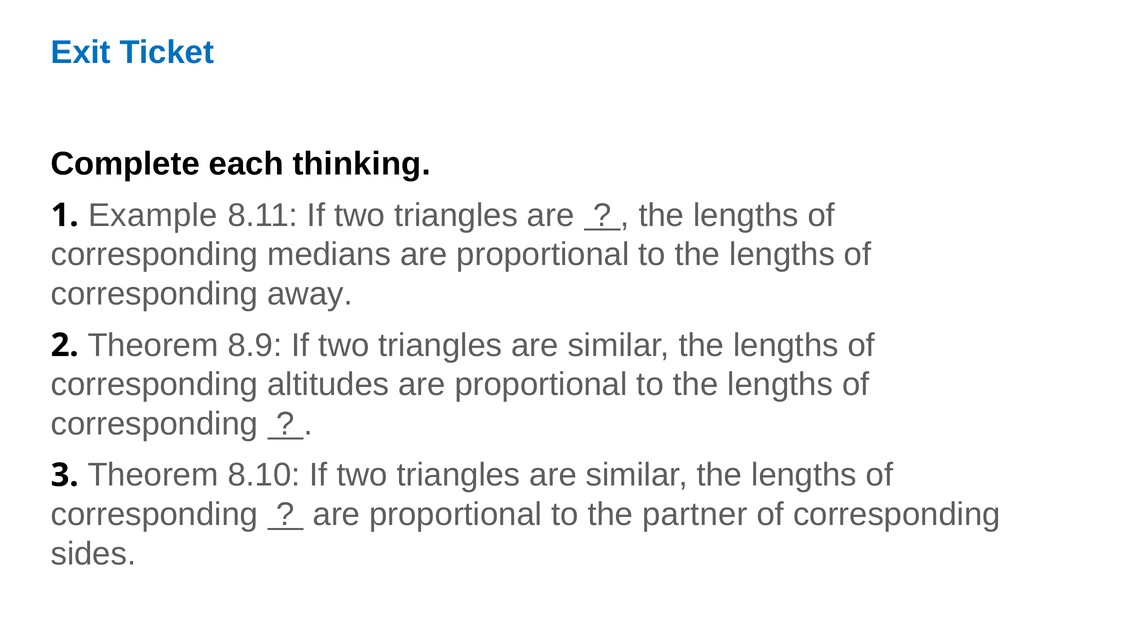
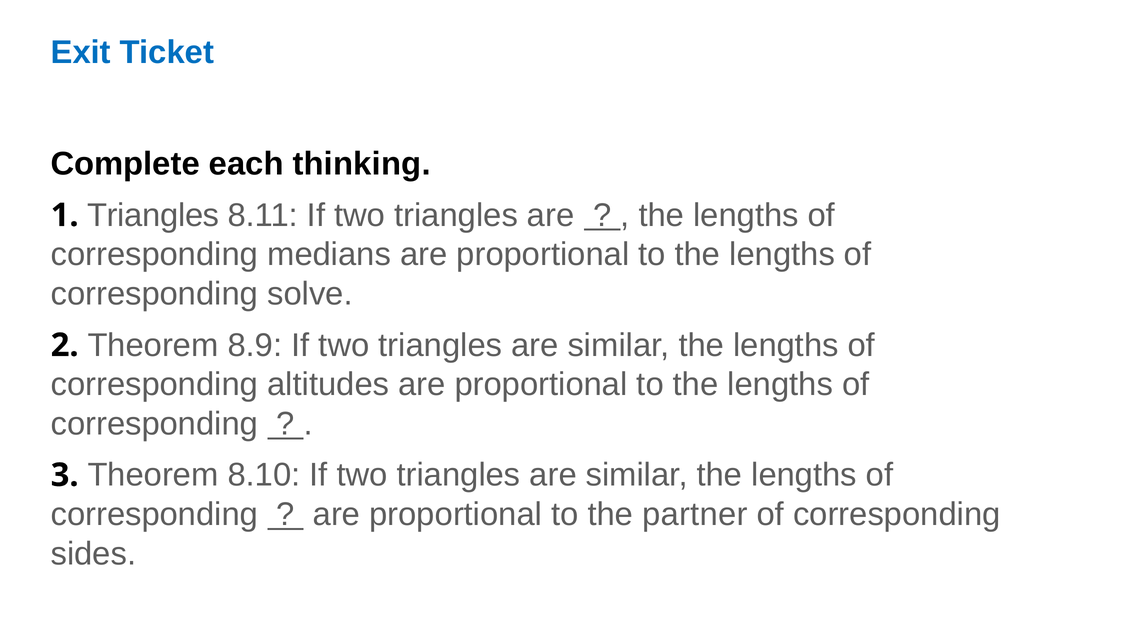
1 Example: Example -> Triangles
away: away -> solve
